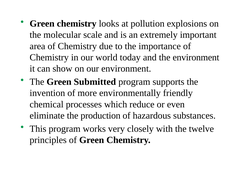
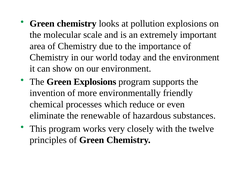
Green Submitted: Submitted -> Explosions
production: production -> renewable
